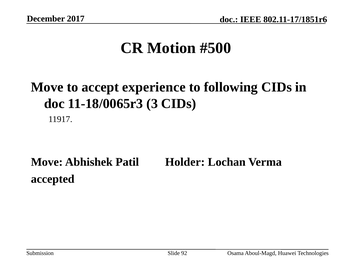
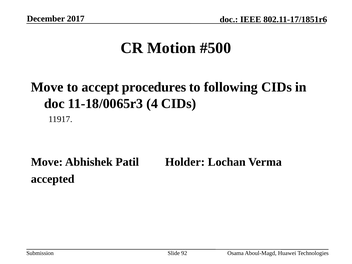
experience: experience -> procedures
3: 3 -> 4
